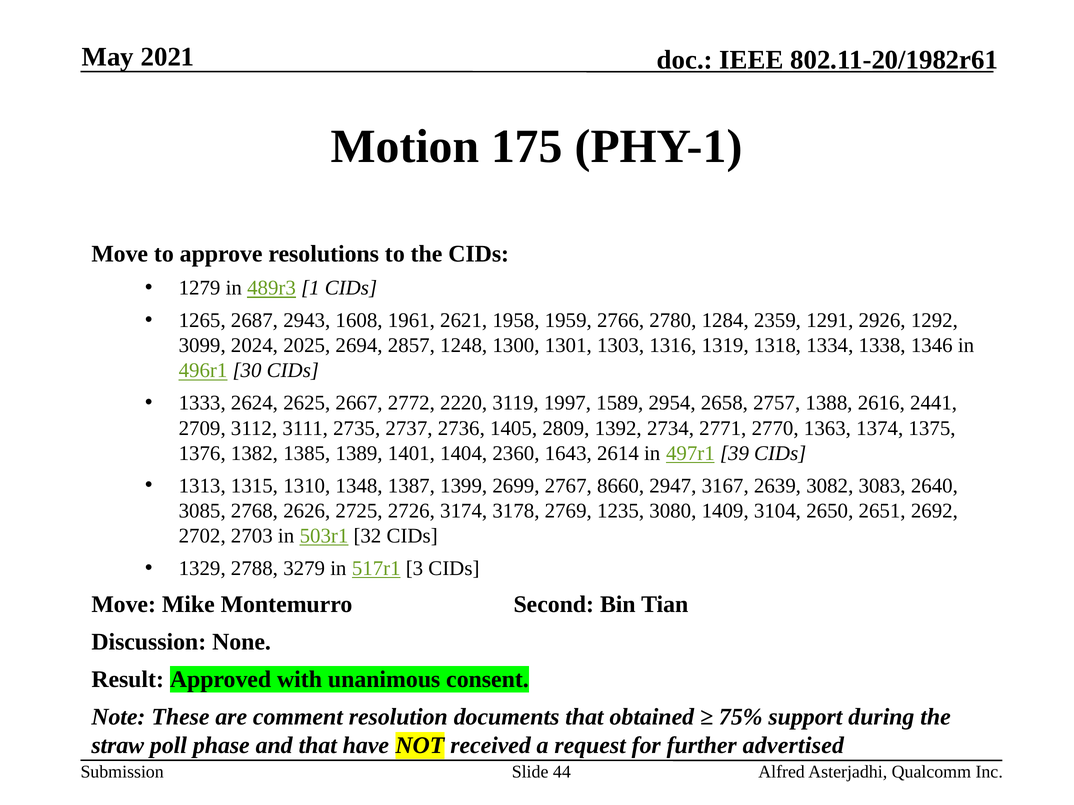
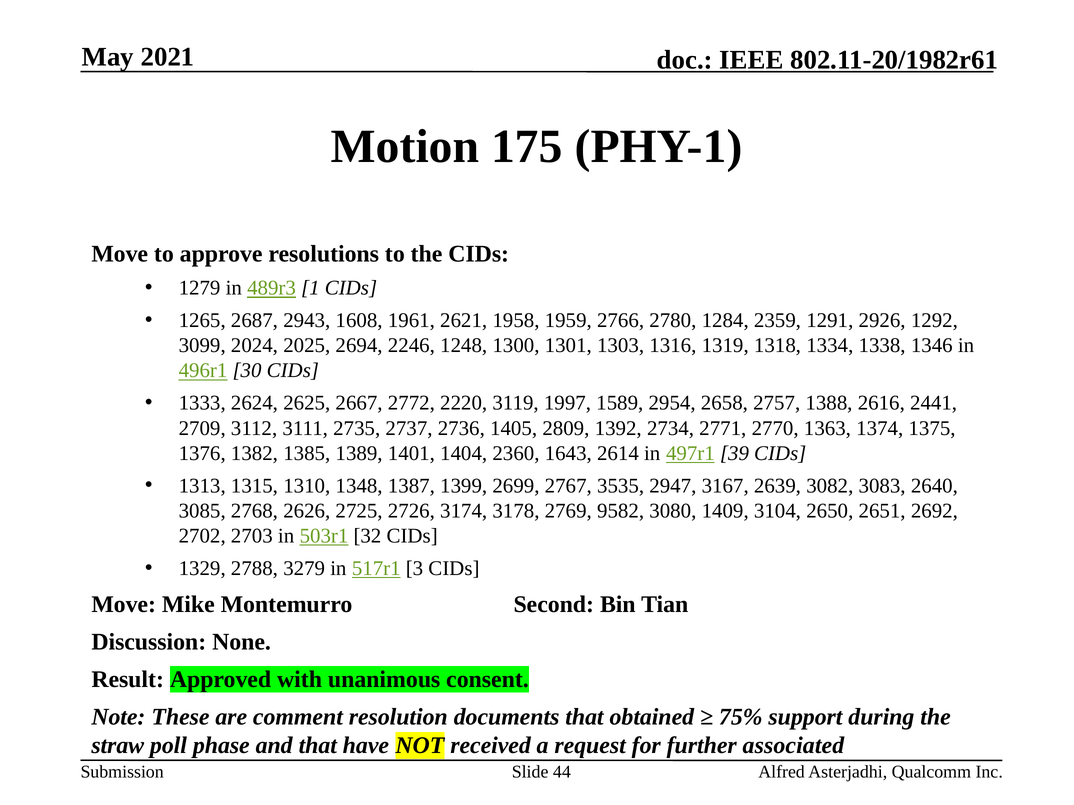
2857: 2857 -> 2246
8660: 8660 -> 3535
1235: 1235 -> 9582
advertised: advertised -> associated
